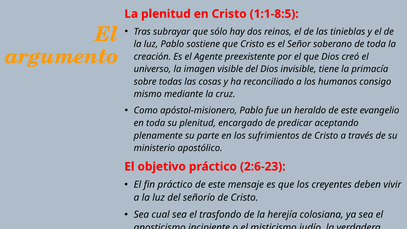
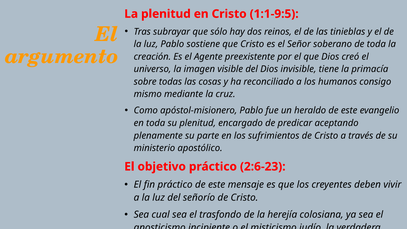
1:1-8:5: 1:1-8:5 -> 1:1-9:5
